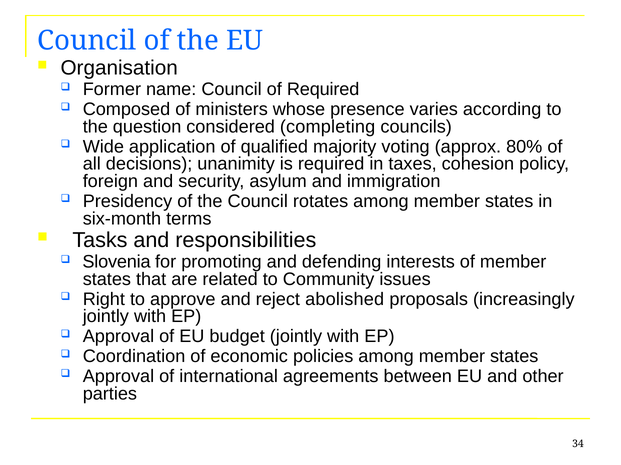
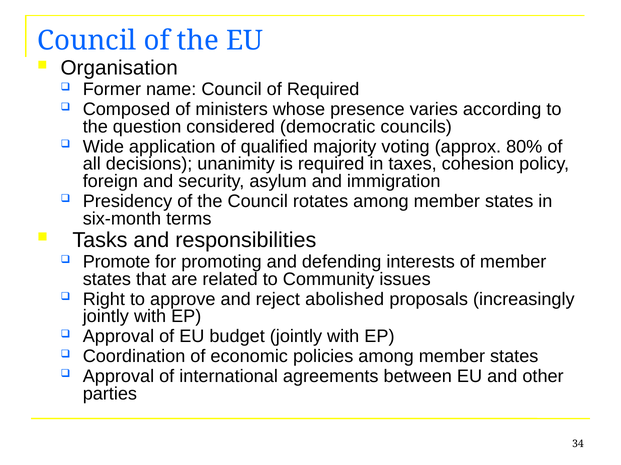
completing: completing -> democratic
Slovenia: Slovenia -> Promote
